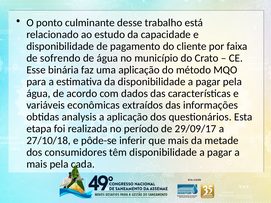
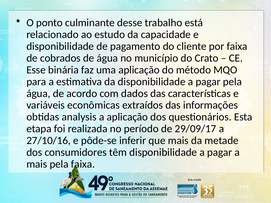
sofrendo: sofrendo -> cobrados
27/10/18: 27/10/18 -> 27/10/16
pela cada: cada -> faixa
